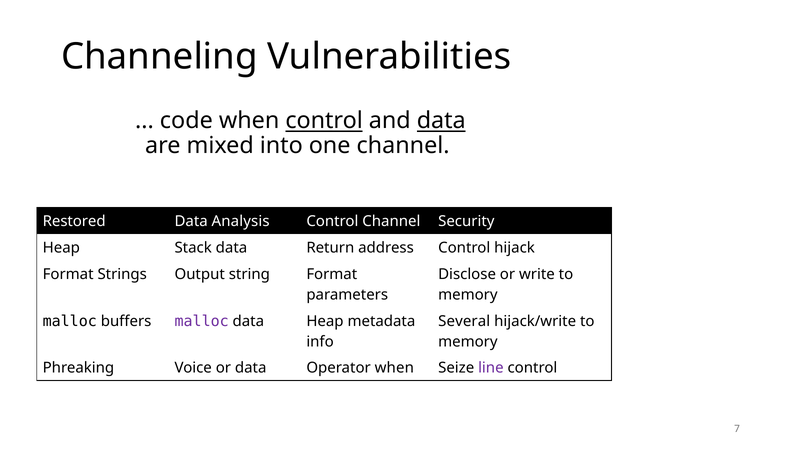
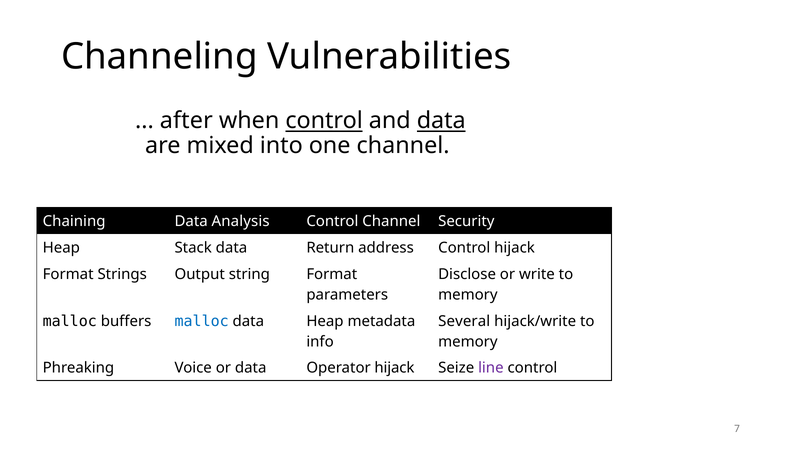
code: code -> after
Restored: Restored -> Chaining
malloc at (202, 322) colour: purple -> blue
Operator when: when -> hijack
